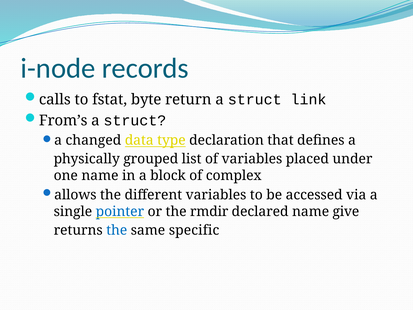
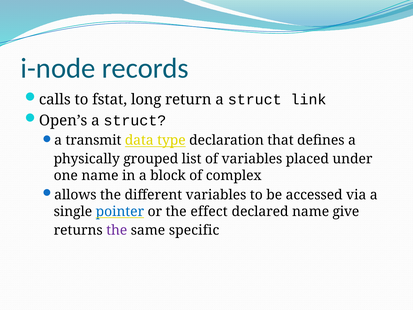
byte: byte -> long
From’s: From’s -> Open’s
changed: changed -> transmit
rmdir: rmdir -> effect
the at (117, 230) colour: blue -> purple
